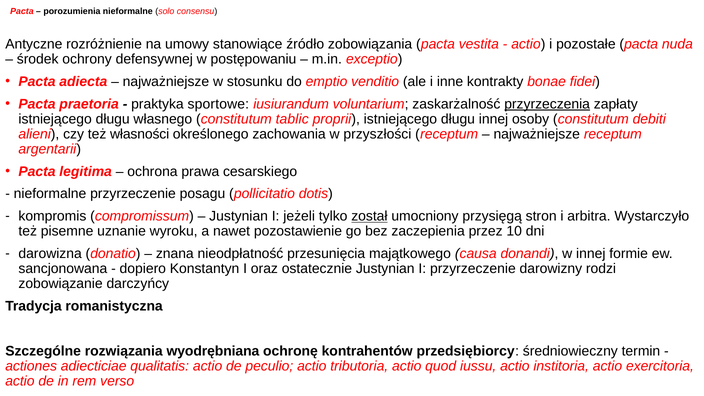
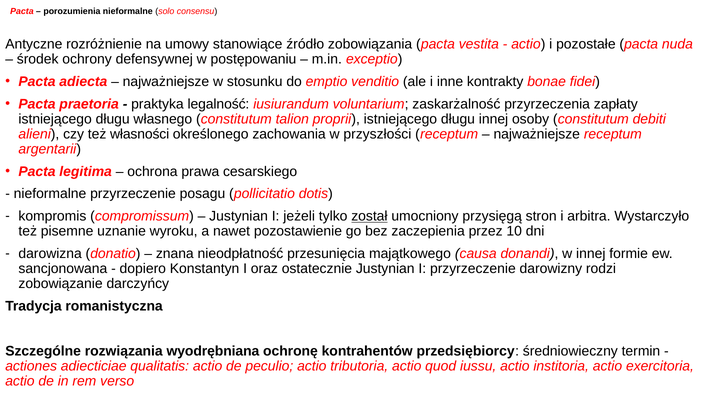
sportowe: sportowe -> legalność
przyrzeczenia underline: present -> none
tablic: tablic -> talion
